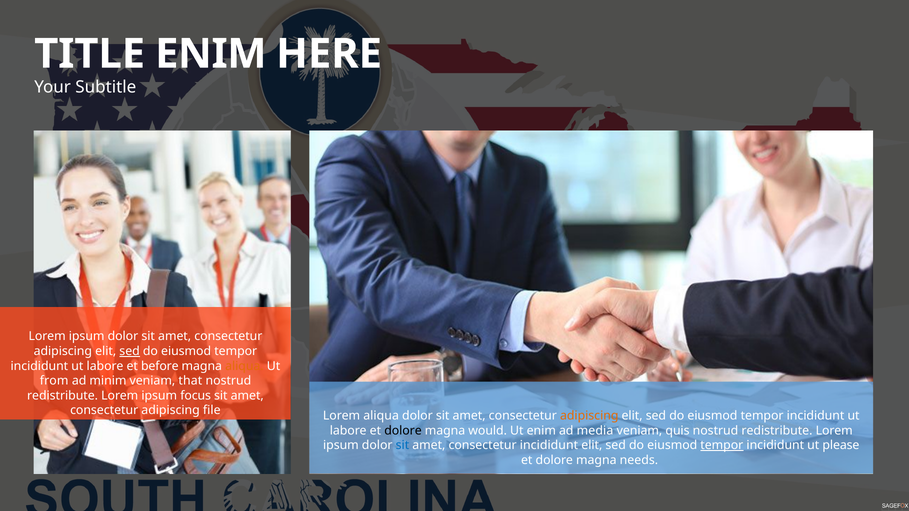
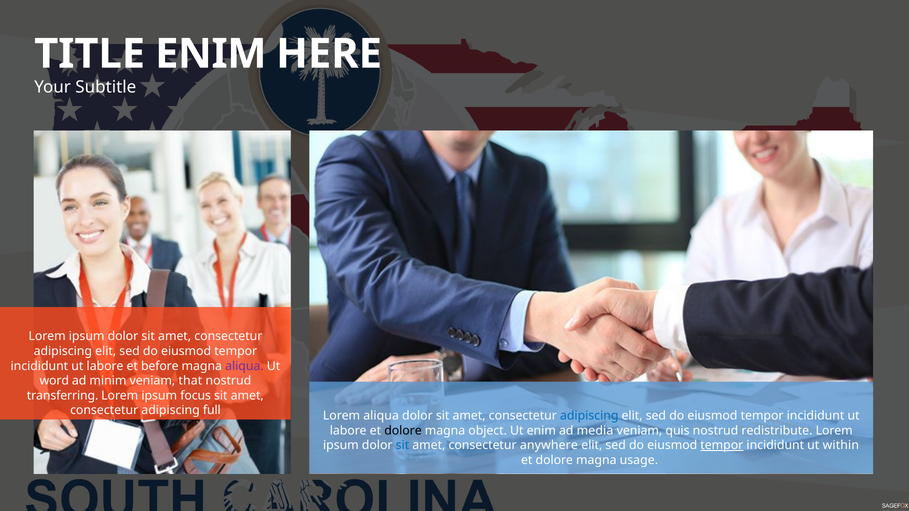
sed at (130, 351) underline: present -> none
aliqua at (244, 366) colour: orange -> purple
from: from -> word
redistribute at (63, 396): redistribute -> transferring
file: file -> full
adipiscing at (589, 416) colour: orange -> blue
would: would -> object
consectetur incididunt: incididunt -> anywhere
please: please -> within
needs: needs -> usage
